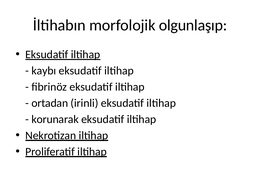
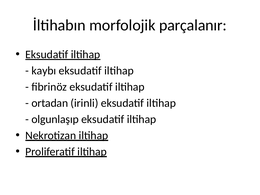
olgunlaşıp: olgunlaşıp -> parçalanır
korunarak: korunarak -> olgunlaşıp
